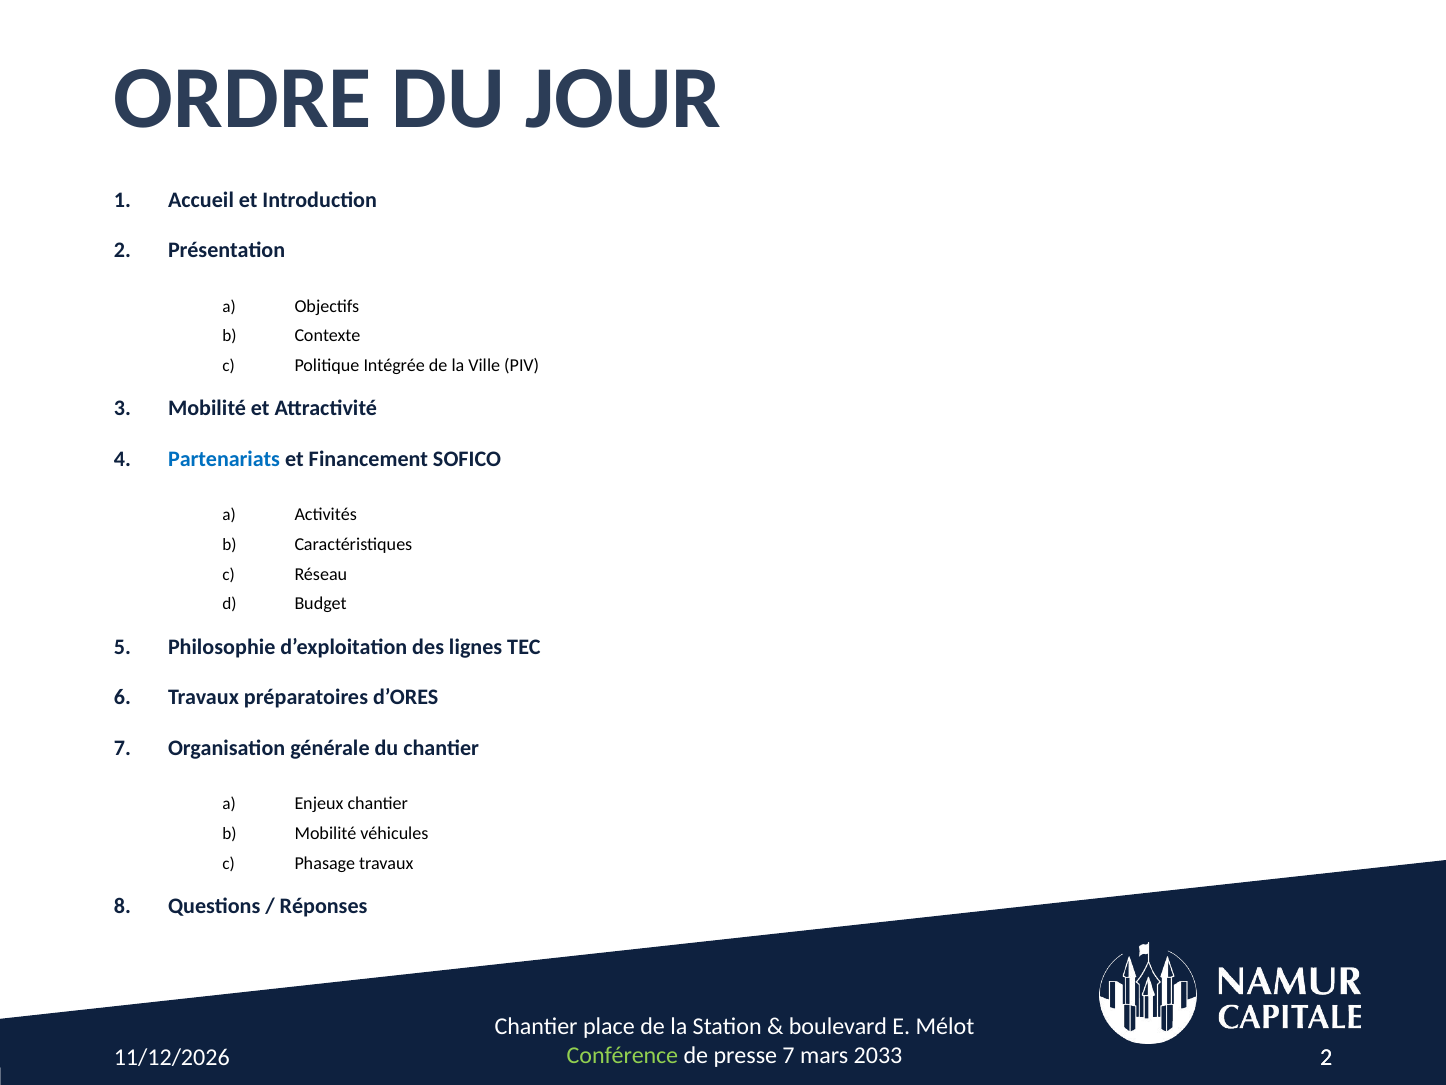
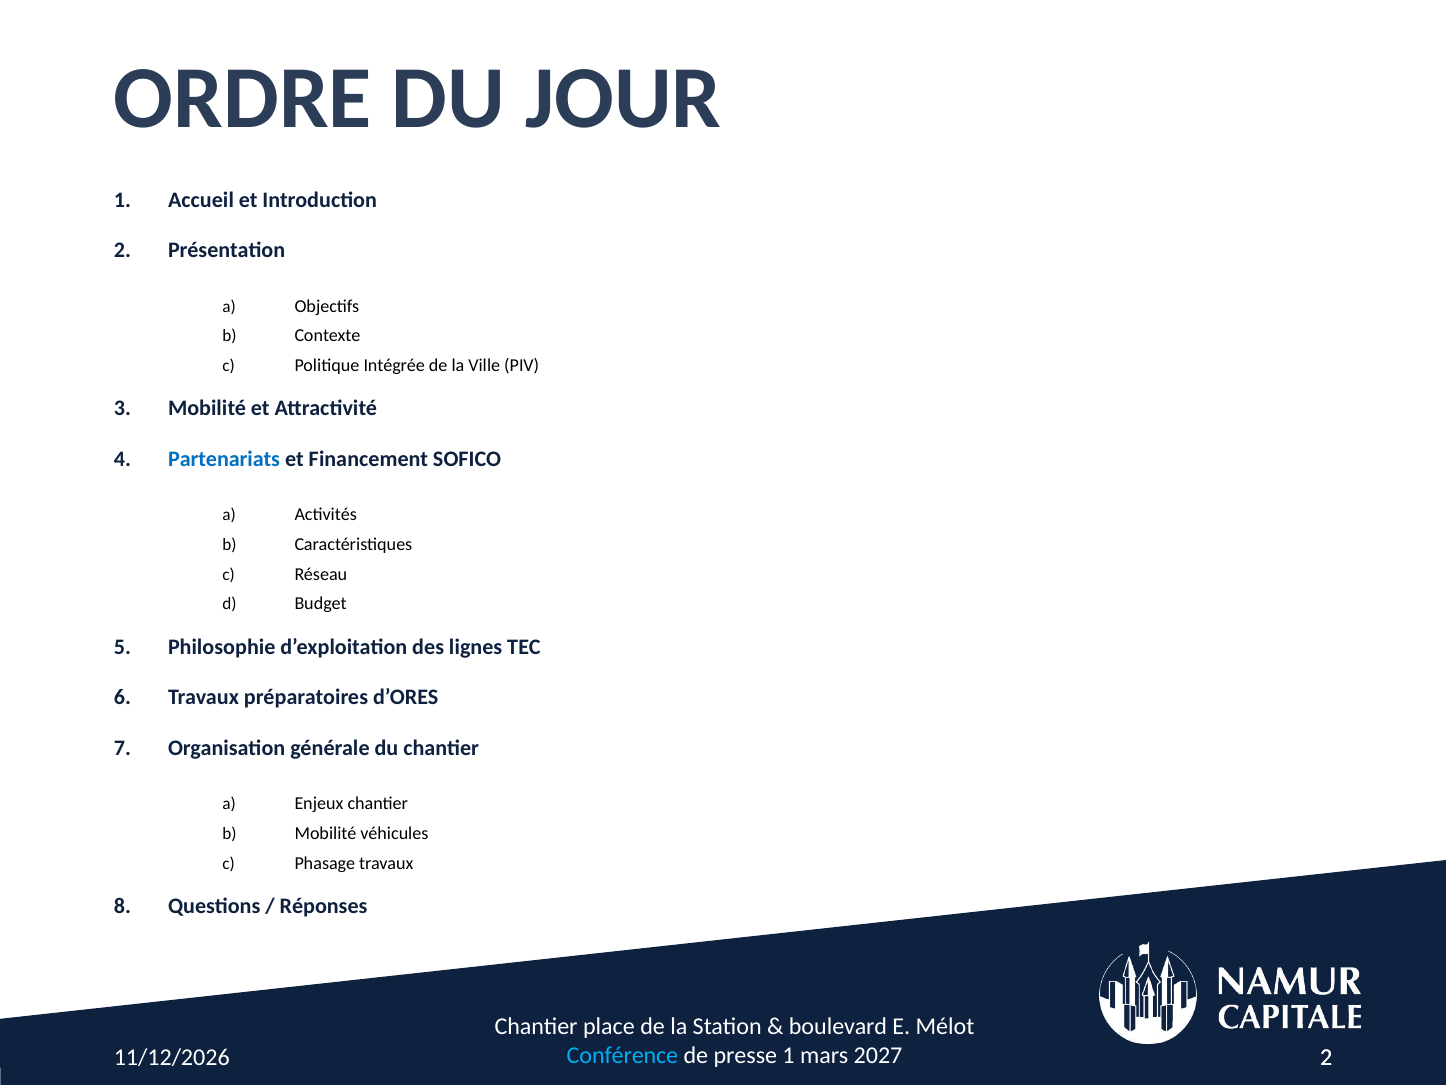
Conférence colour: light green -> light blue
presse 7: 7 -> 1
2033: 2033 -> 2027
